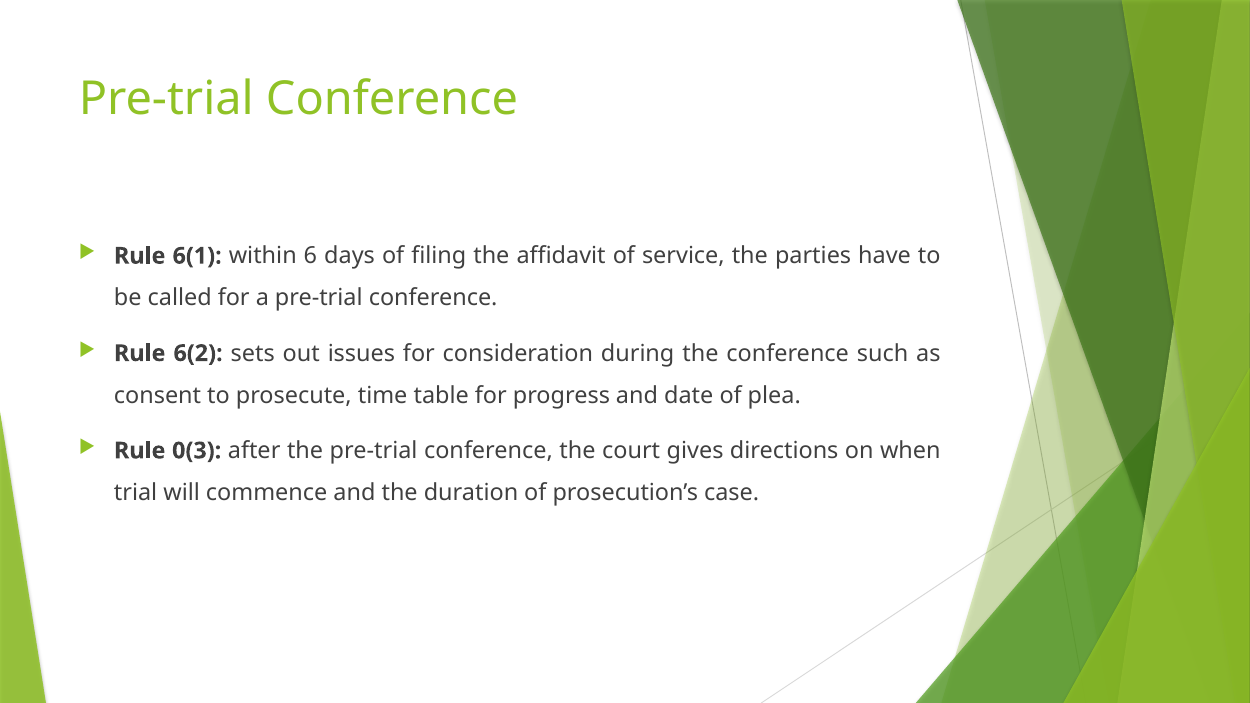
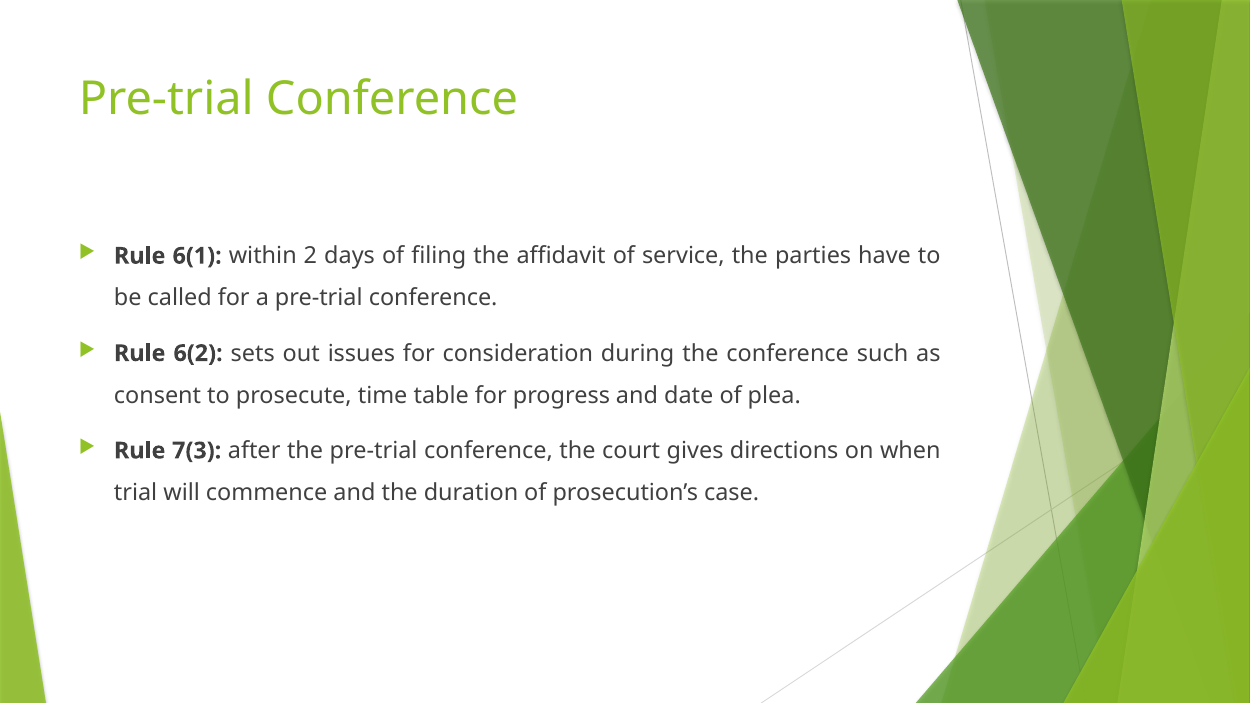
6: 6 -> 2
0(3: 0(3 -> 7(3
